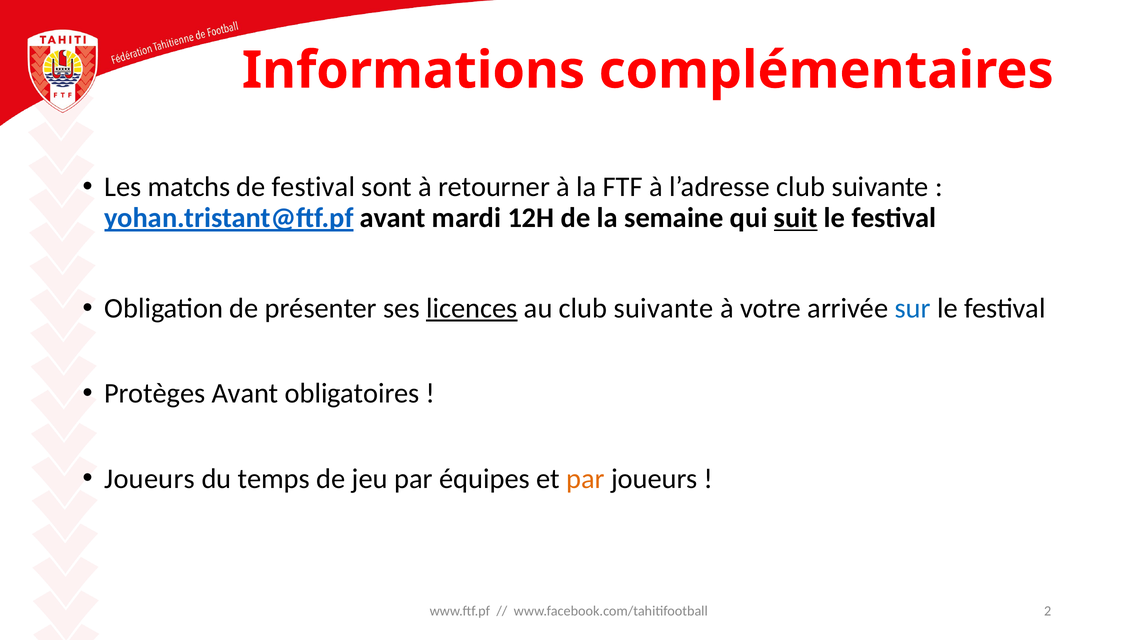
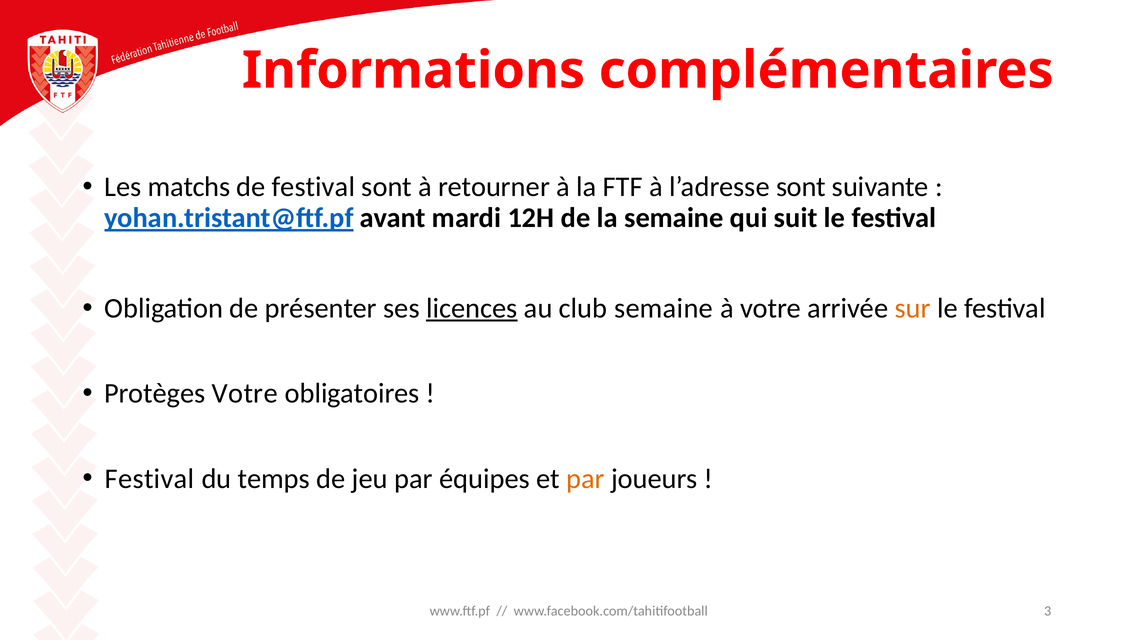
l’adresse club: club -> sont
suit underline: present -> none
au club suivante: suivante -> semaine
sur colour: blue -> orange
Protèges Avant: Avant -> Votre
Joueurs at (150, 479): Joueurs -> Festival
2: 2 -> 3
